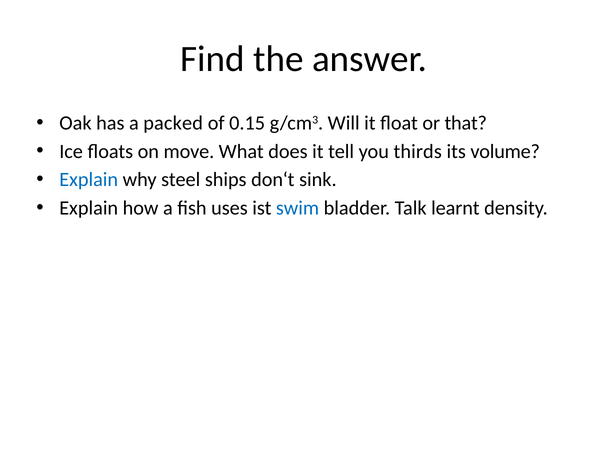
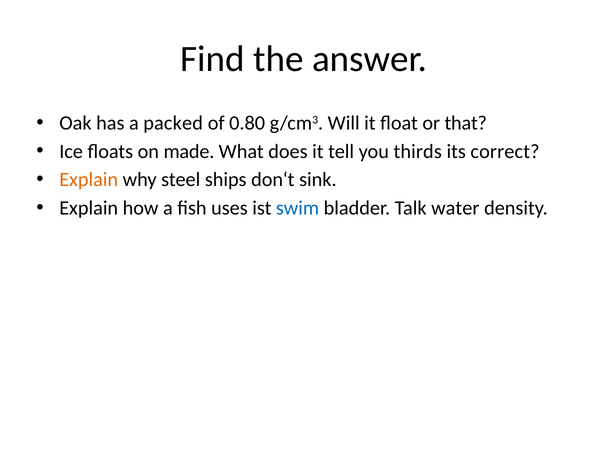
0.15: 0.15 -> 0.80
move: move -> made
volume: volume -> correct
Explain at (89, 180) colour: blue -> orange
learnt: learnt -> water
